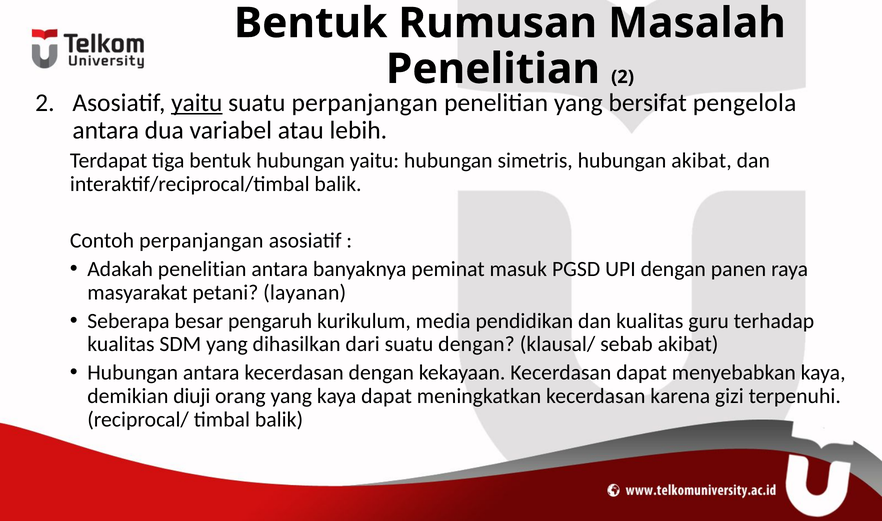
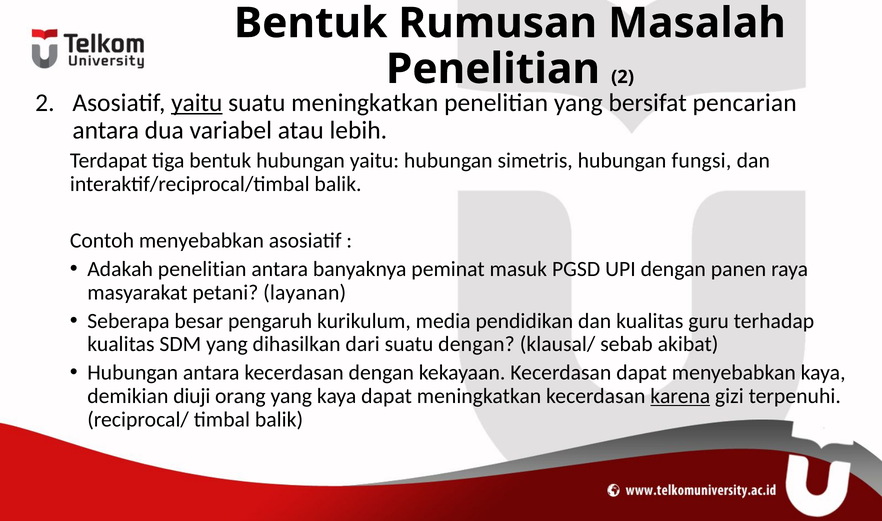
suatu perpanjangan: perpanjangan -> meningkatkan
pengelola: pengelola -> pencarian
hubungan akibat: akibat -> fungsi
Contoh perpanjangan: perpanjangan -> menyebabkan
karena underline: none -> present
